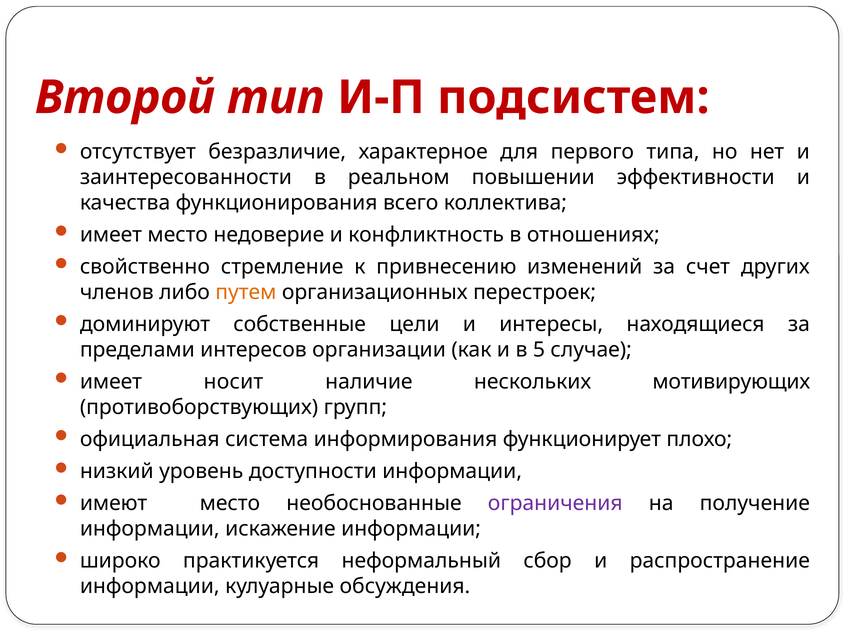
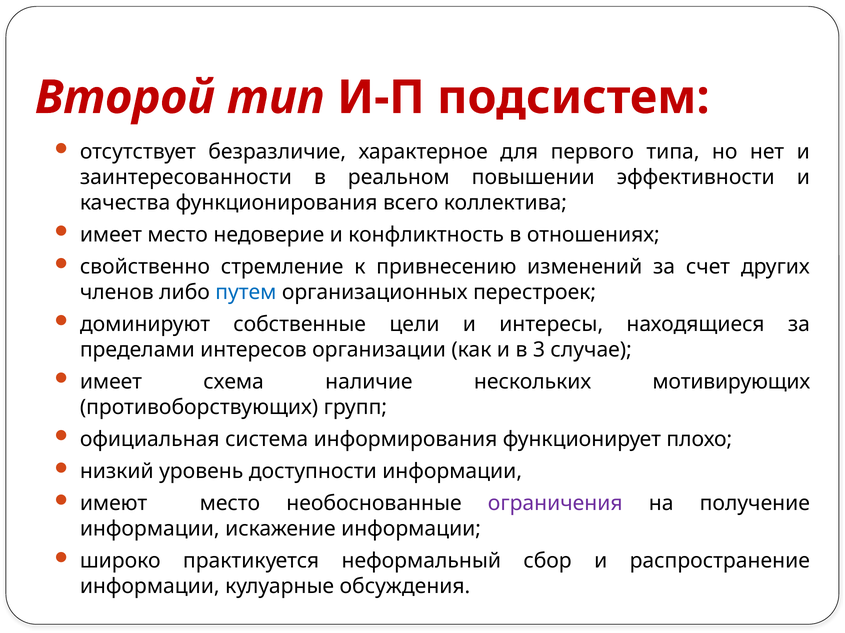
путем colour: orange -> blue
5: 5 -> 3
носит: носит -> схема
